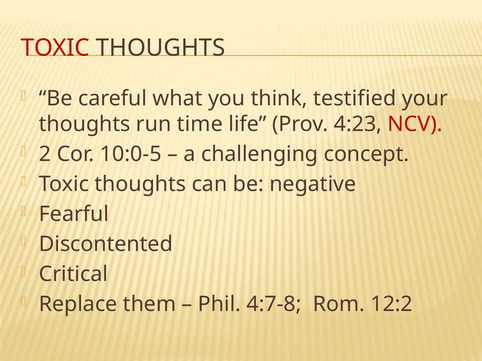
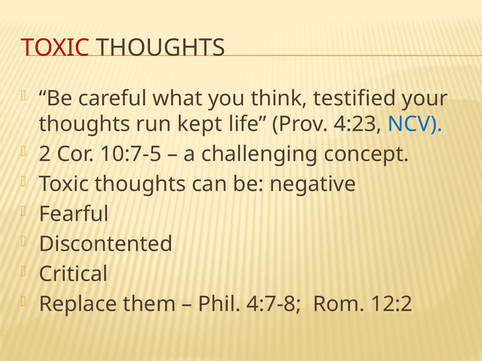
time: time -> kept
NCV colour: red -> blue
10:0-5: 10:0-5 -> 10:7-5
